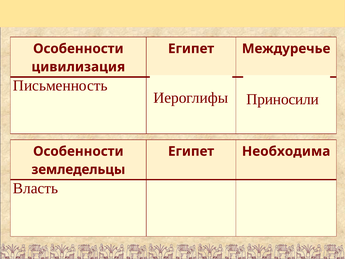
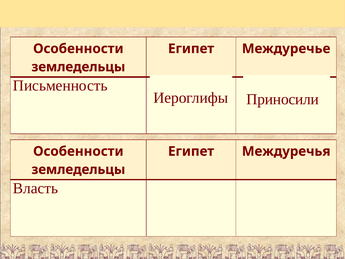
цивилизация at (78, 67): цивилизация -> земледельцы
Необходима: Необходима -> Междуречья
